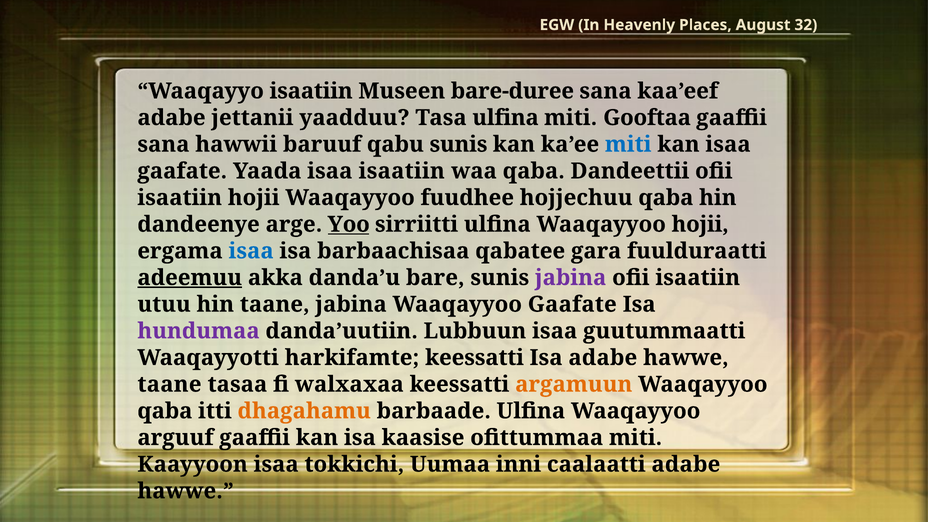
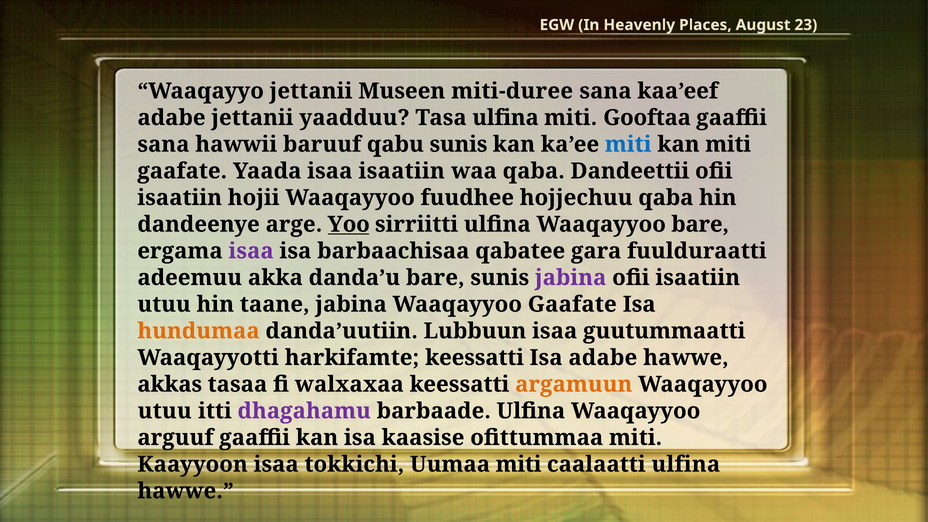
32: 32 -> 23
Waaqayyo isaatiin: isaatiin -> jettanii
bare-duree: bare-duree -> miti-duree
kan isaa: isaa -> miti
Waaqayyoo hojii: hojii -> bare
isaa at (251, 251) colour: blue -> purple
adeemuu underline: present -> none
hundumaa colour: purple -> orange
taane at (169, 384): taane -> akkas
qaba at (165, 411): qaba -> utuu
dhagahamu colour: orange -> purple
Uumaa inni: inni -> miti
caalaatti adabe: adabe -> ulfina
